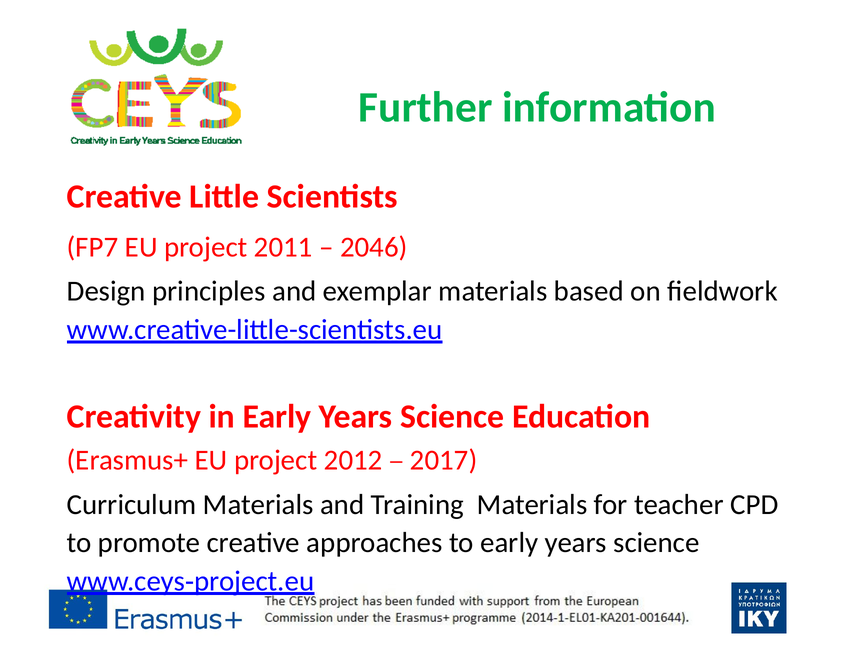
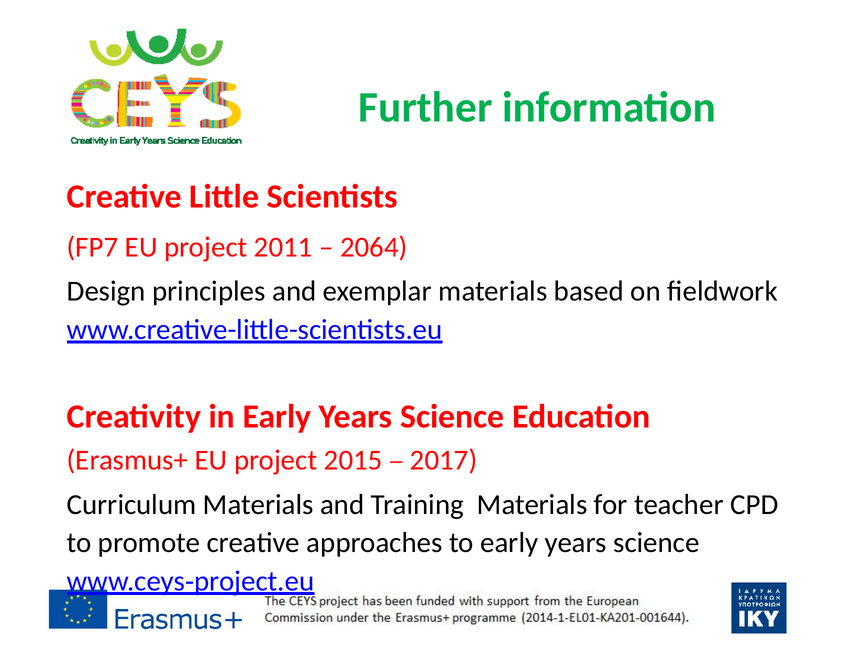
2046: 2046 -> 2064
2012: 2012 -> 2015
